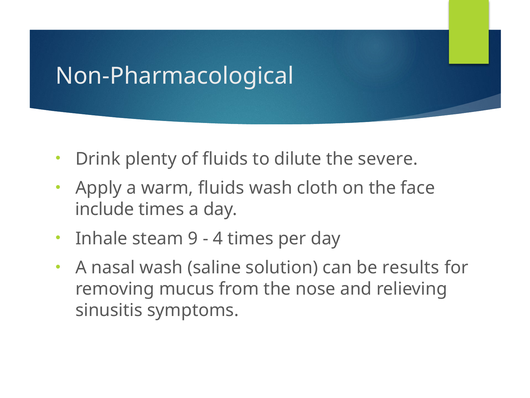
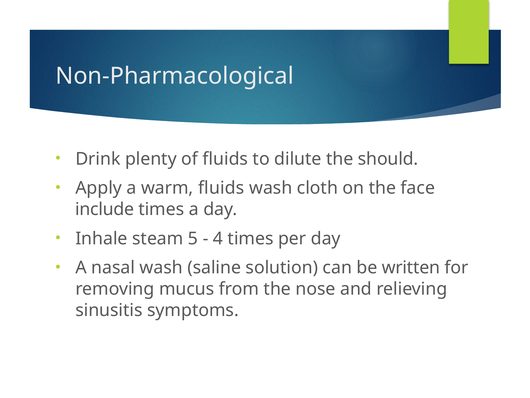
severe: severe -> should
9: 9 -> 5
results: results -> written
